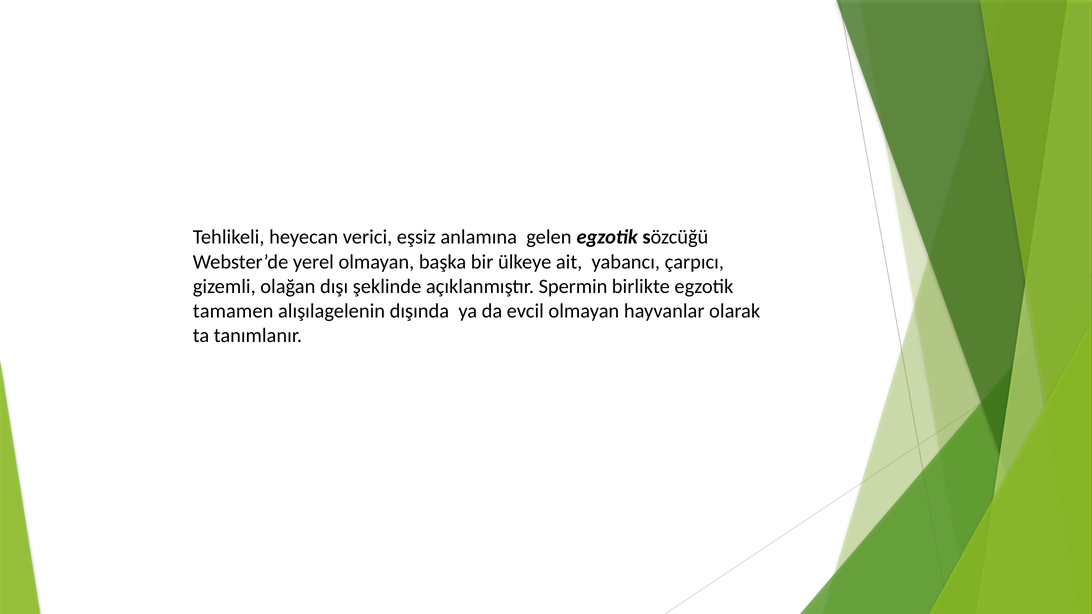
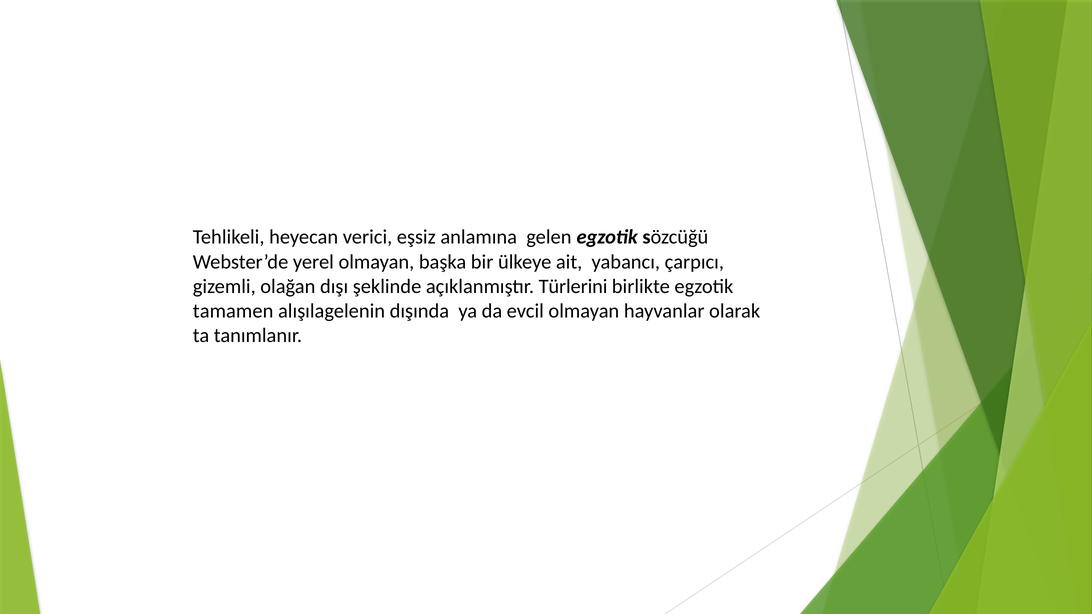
Spermin: Spermin -> Türlerini
